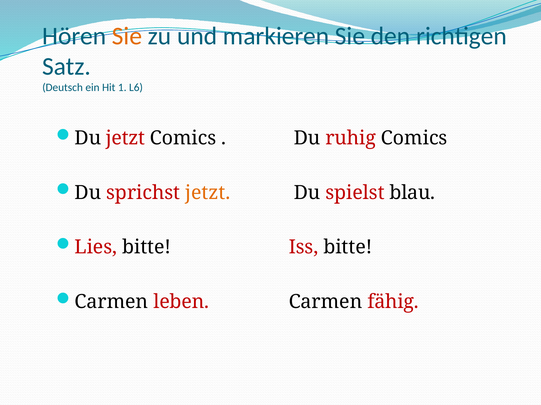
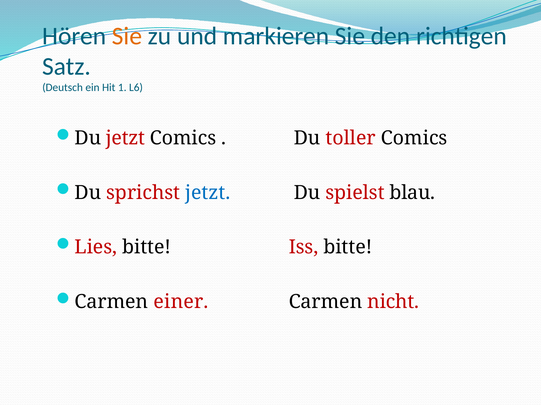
ruhig: ruhig -> toller
jetzt at (208, 193) colour: orange -> blue
leben: leben -> einer
fähig: fähig -> nicht
